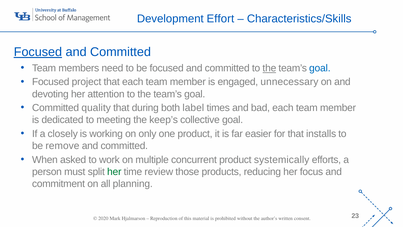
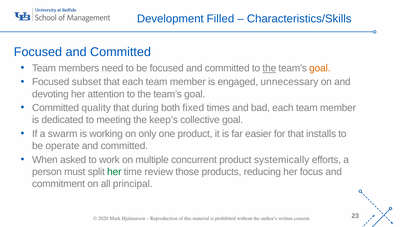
Effort: Effort -> Filled
Focused at (38, 52) underline: present -> none
goal at (320, 68) colour: blue -> orange
project: project -> subset
label: label -> fixed
closely: closely -> swarm
remove: remove -> operate
planning: planning -> principal
